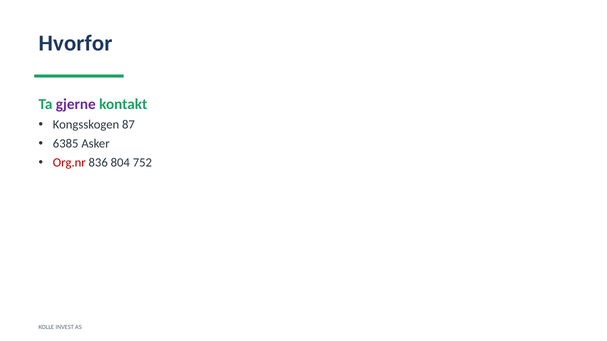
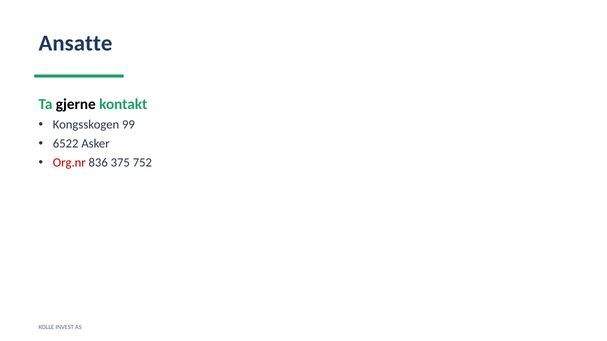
Hvorfor: Hvorfor -> Ansatte
gjerne colour: purple -> black
87: 87 -> 99
6385: 6385 -> 6522
804: 804 -> 375
